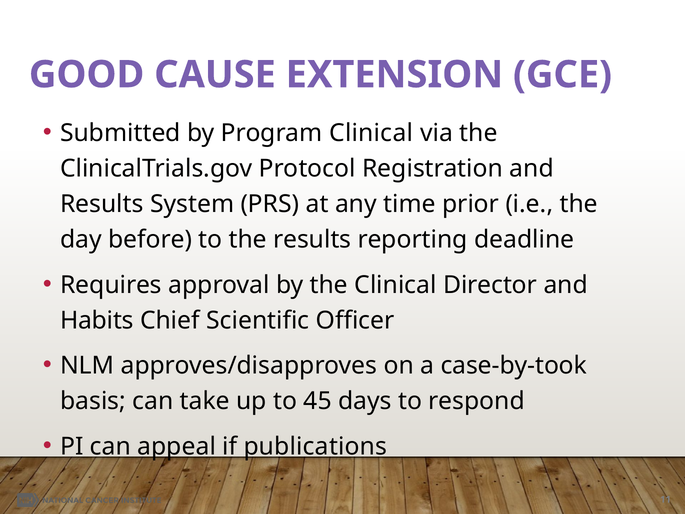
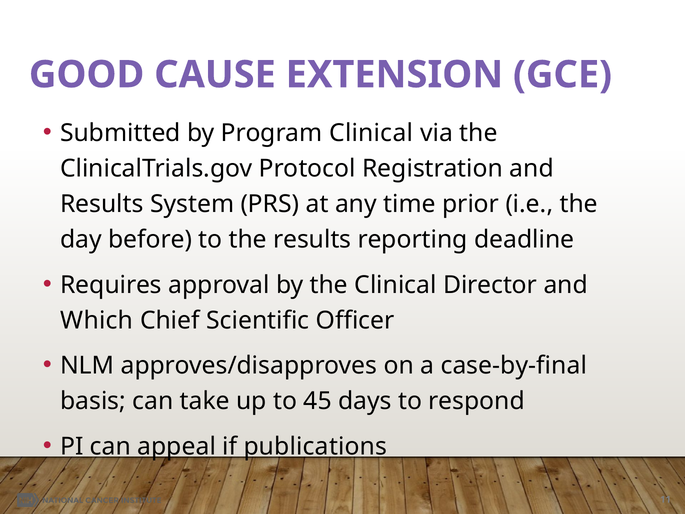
Habits: Habits -> Which
case-by-took: case-by-took -> case-by-final
